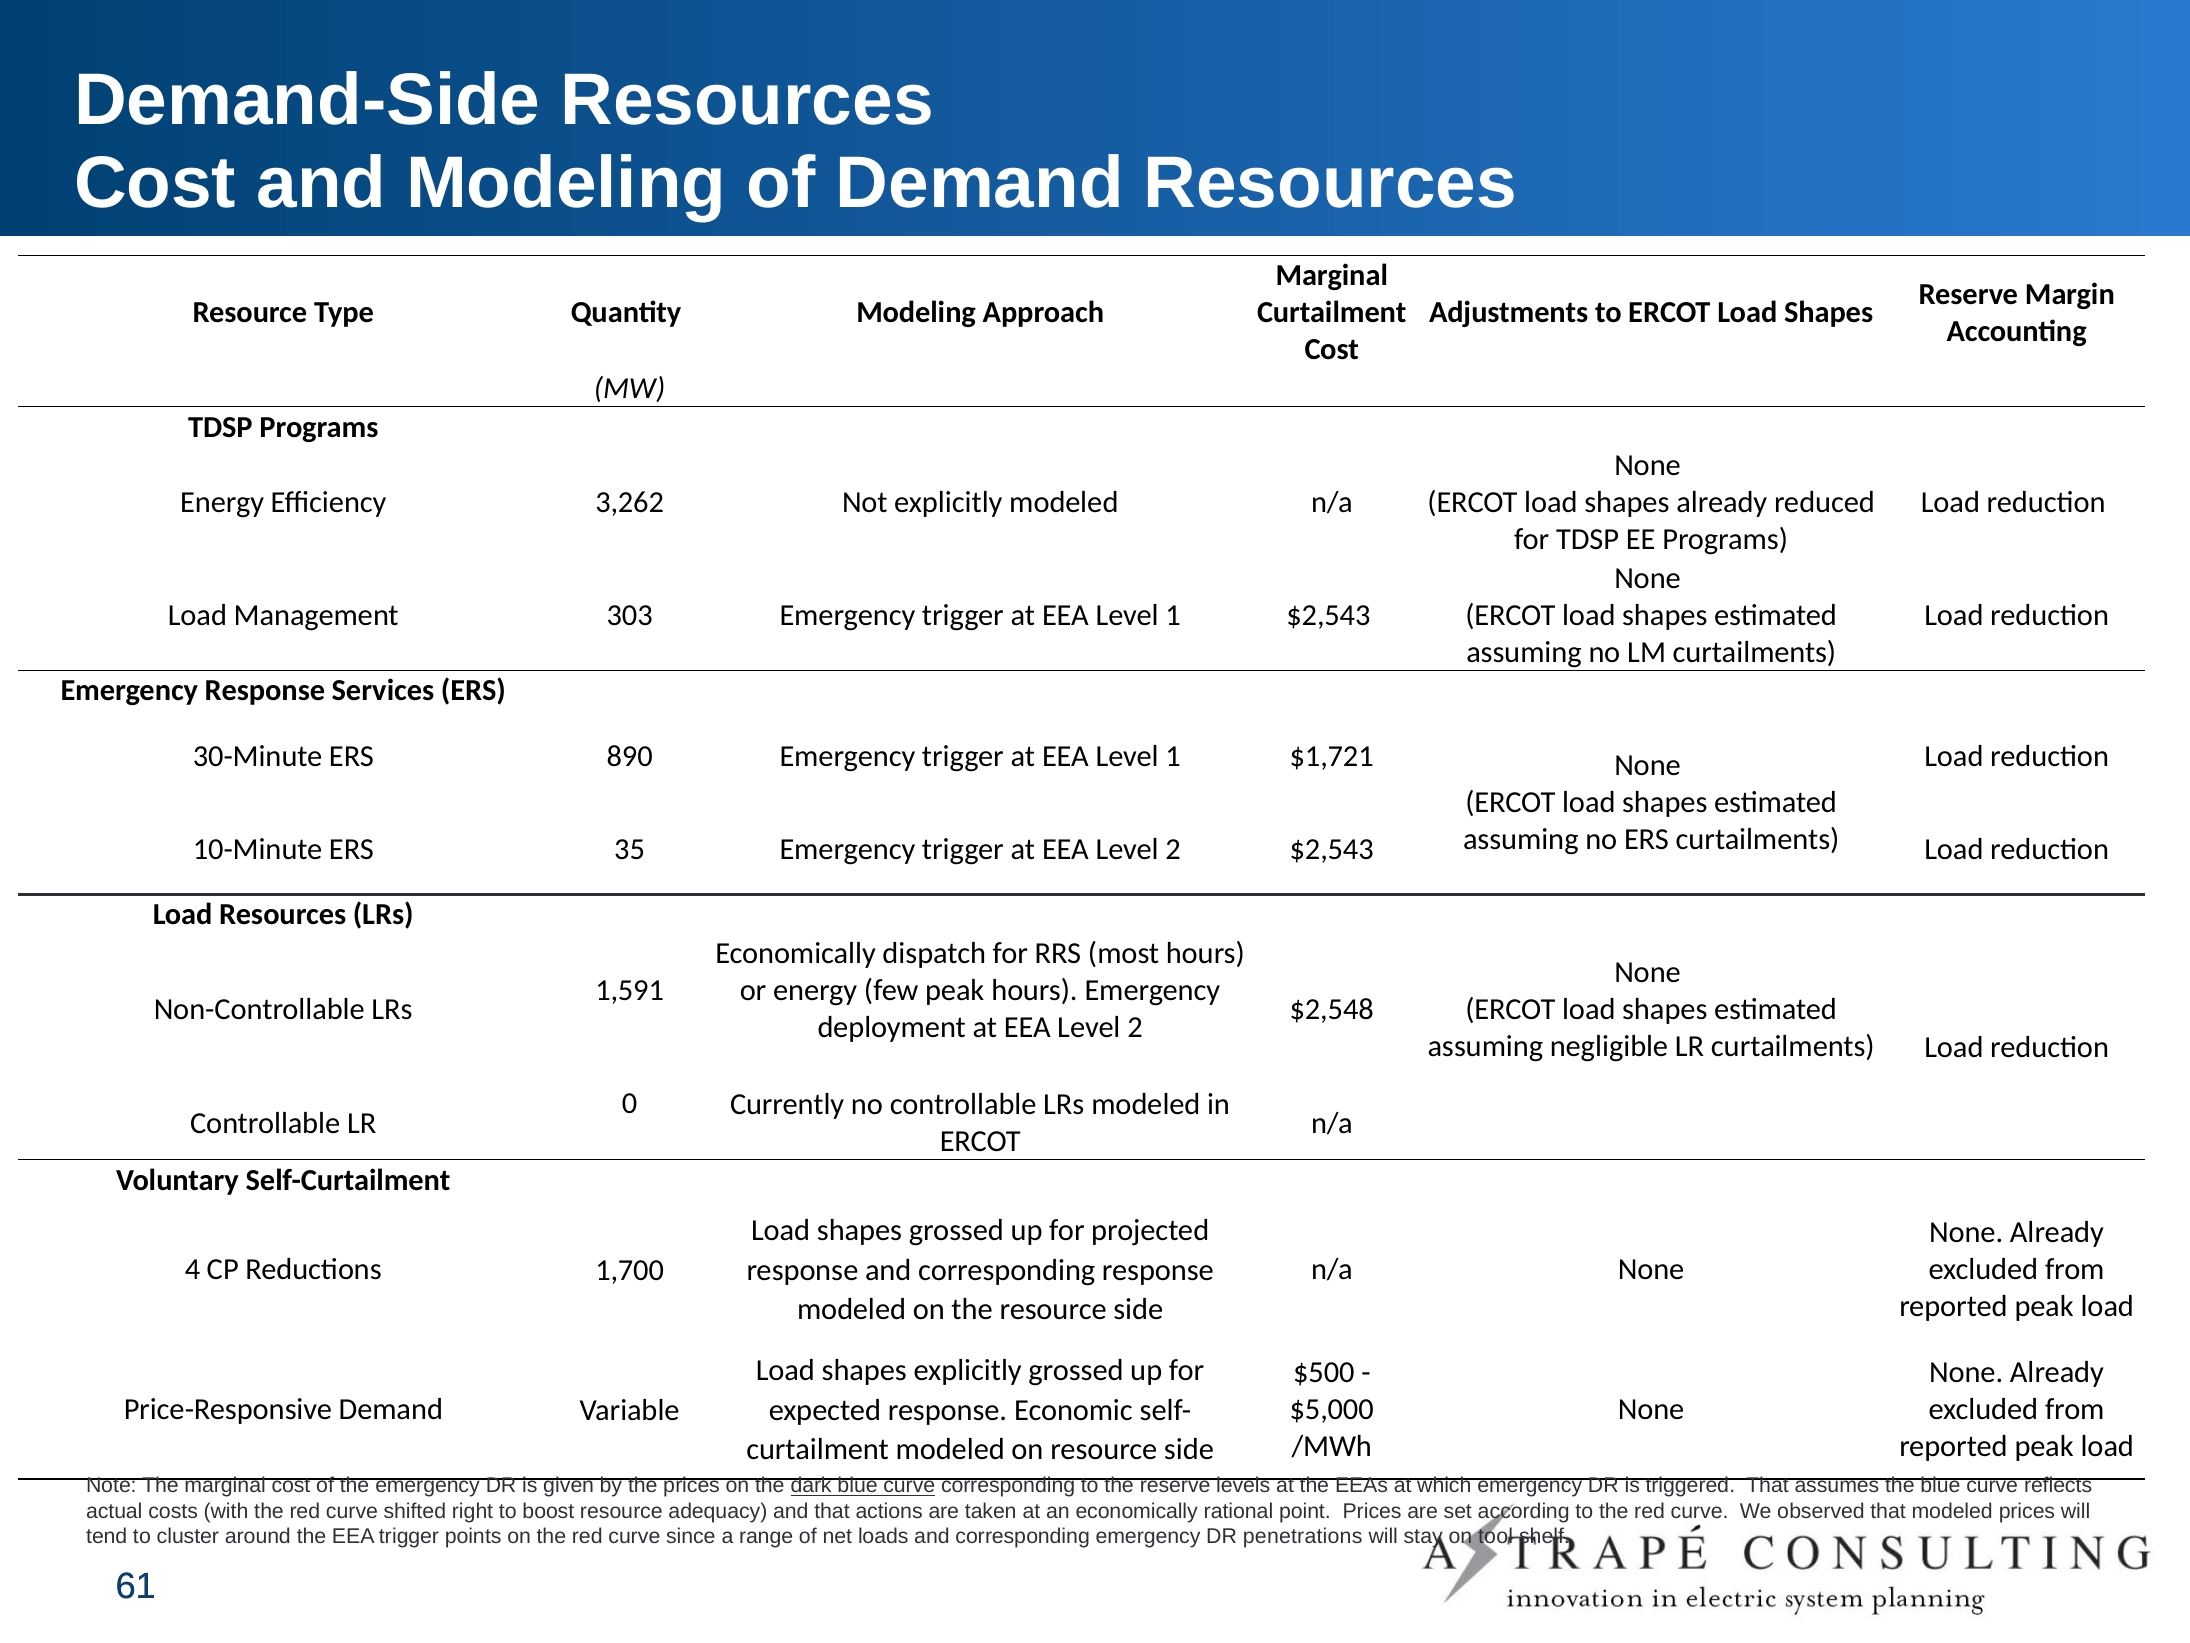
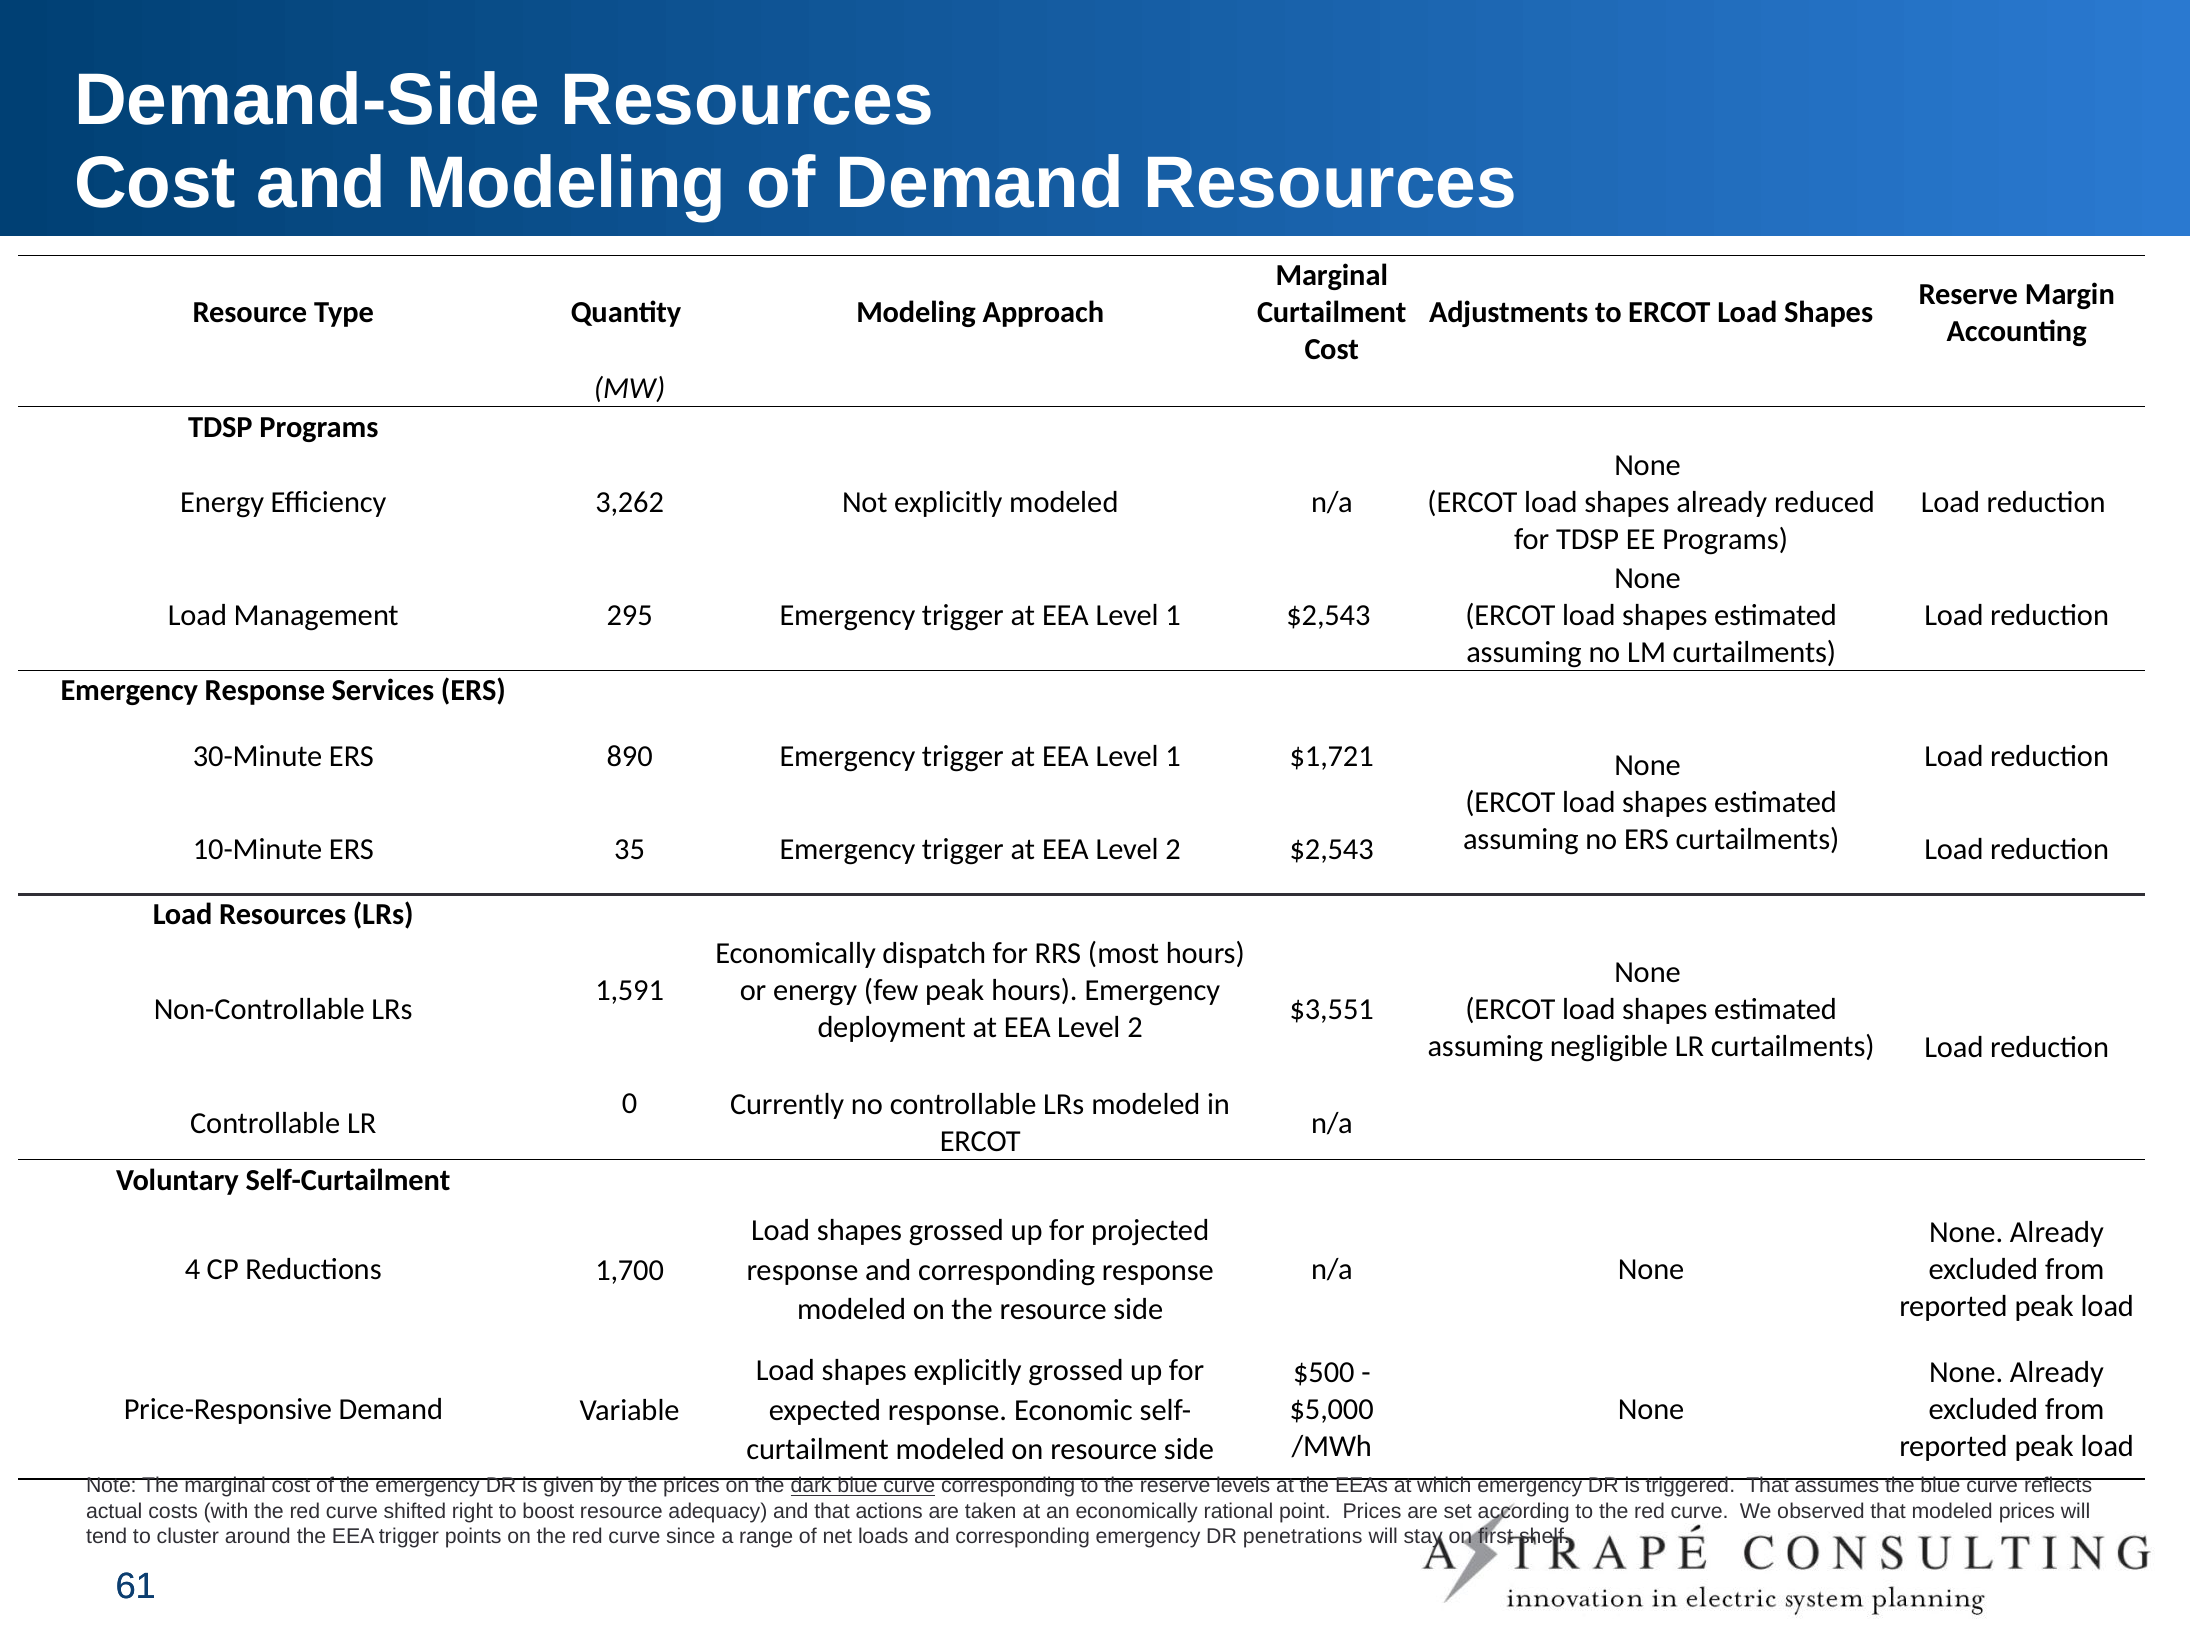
303: 303 -> 295
$2,548: $2,548 -> $3,551
tool: tool -> first
